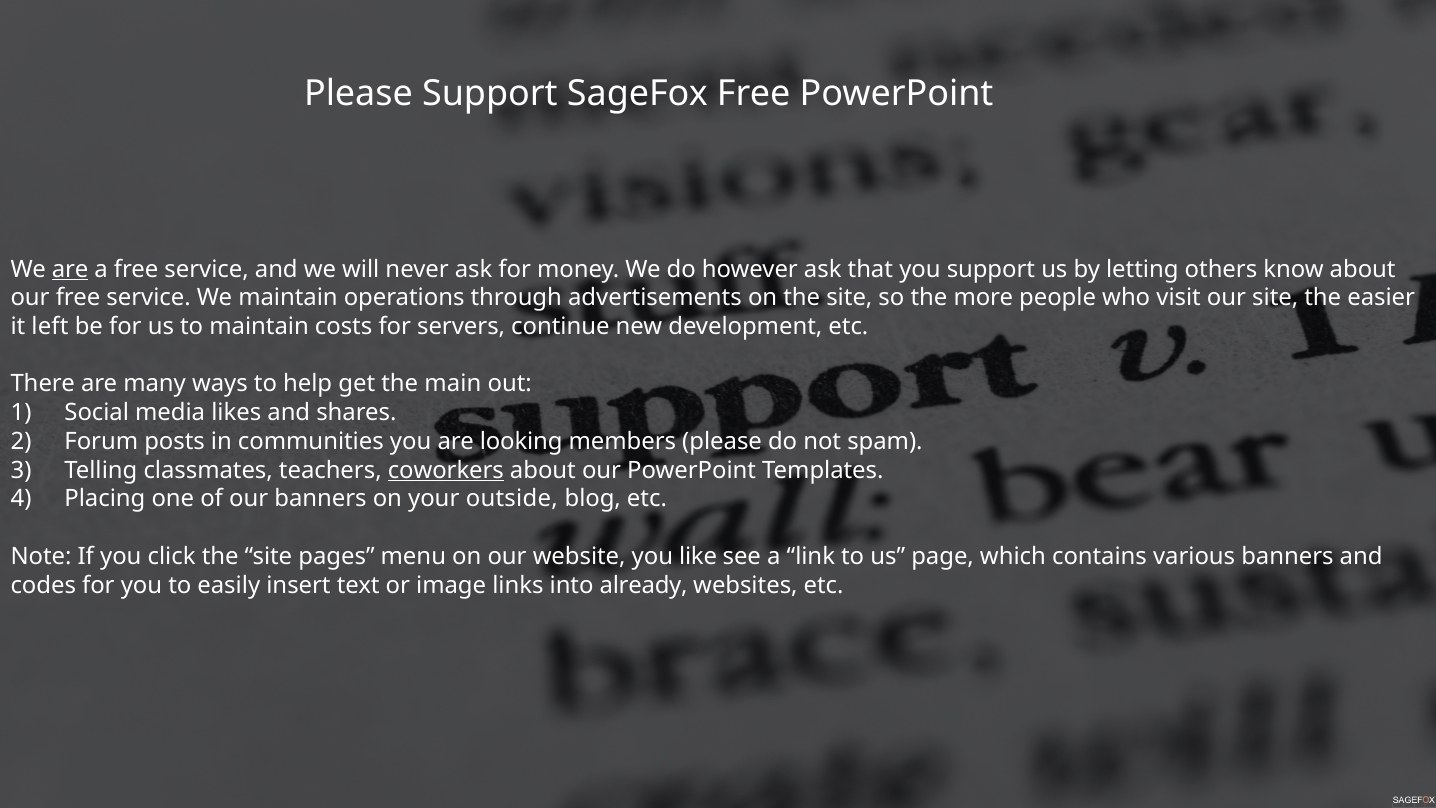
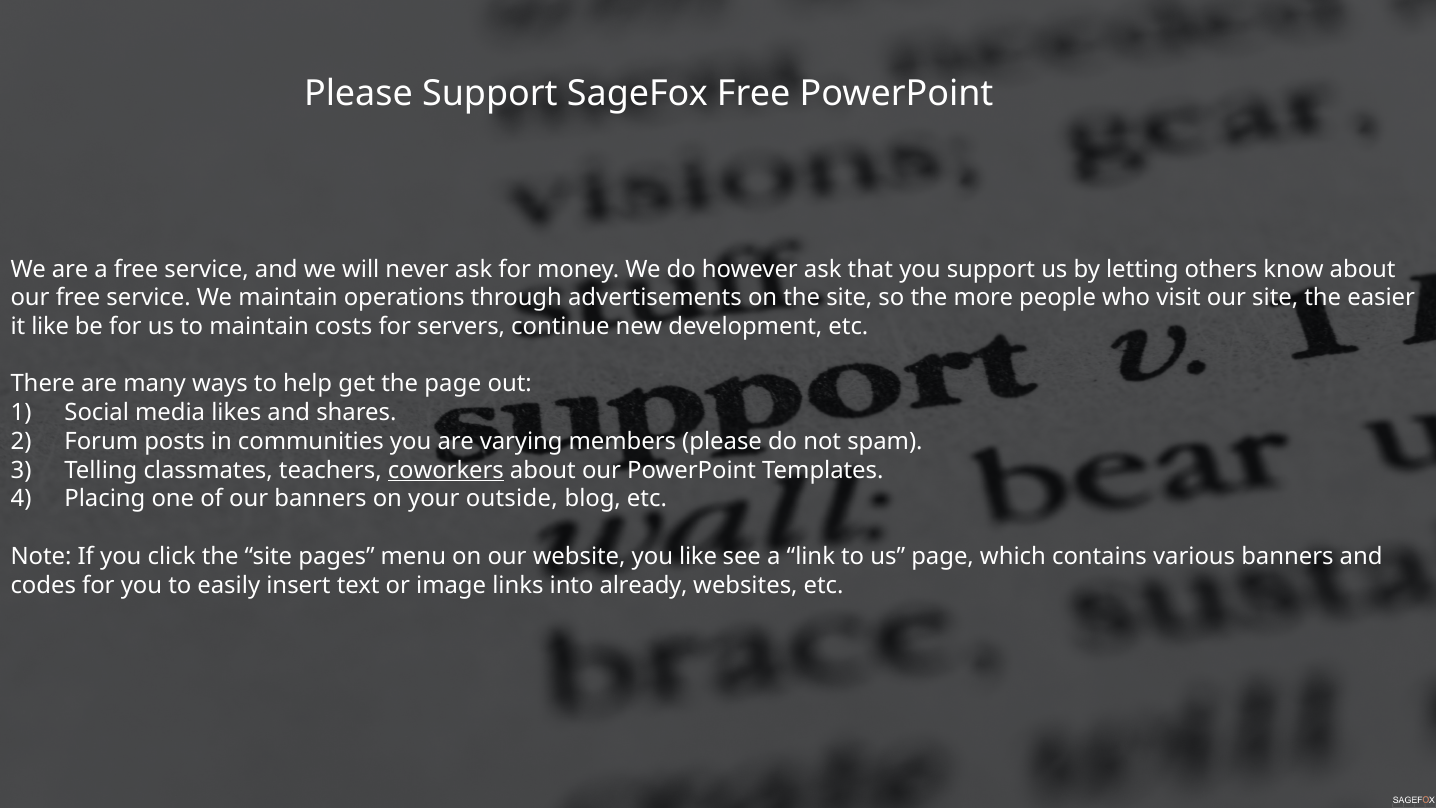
are at (70, 269) underline: present -> none
it left: left -> like
the main: main -> page
looking: looking -> varying
